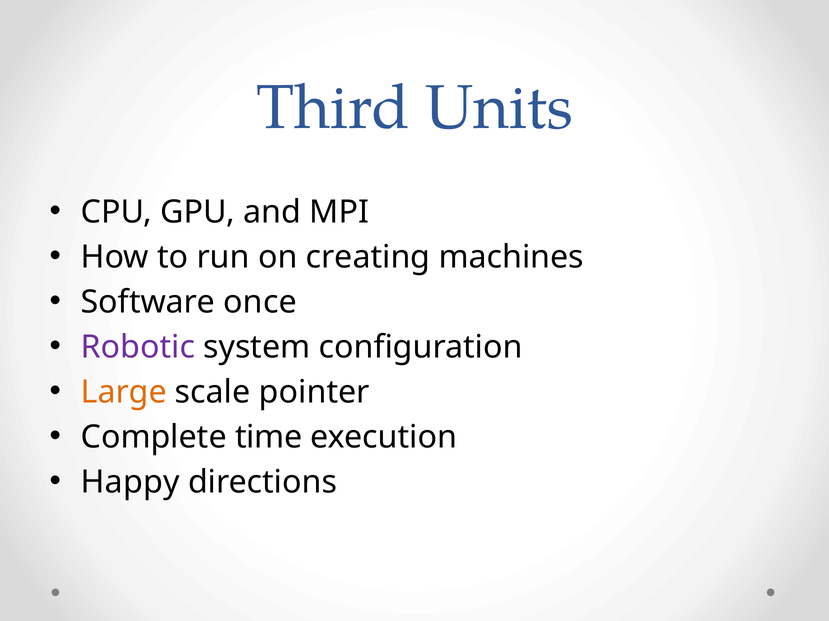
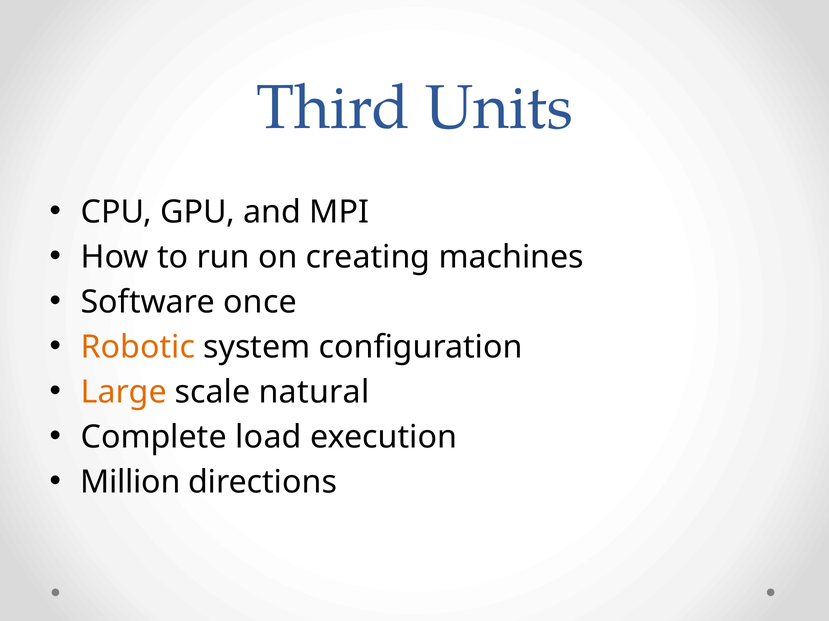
Robotic colour: purple -> orange
pointer: pointer -> natural
time: time -> load
Happy: Happy -> Million
